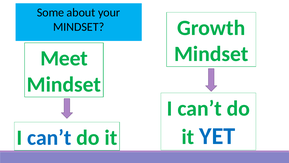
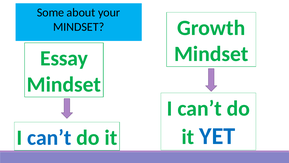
Meet: Meet -> Essay
